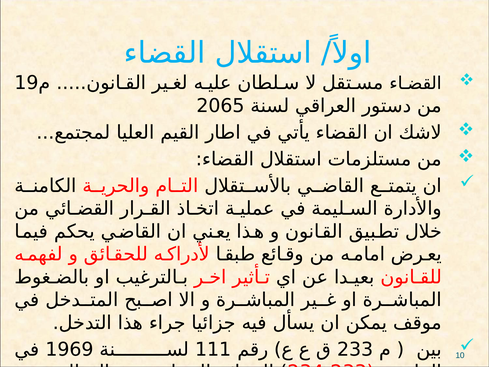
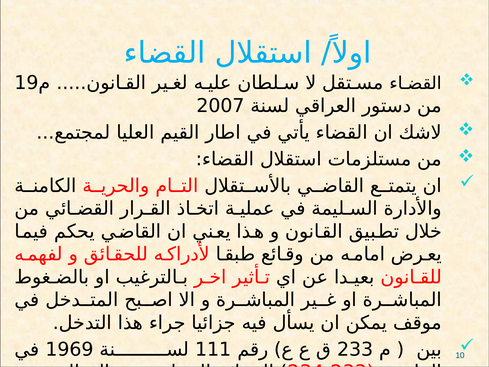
2065: 2065 -> 2007
